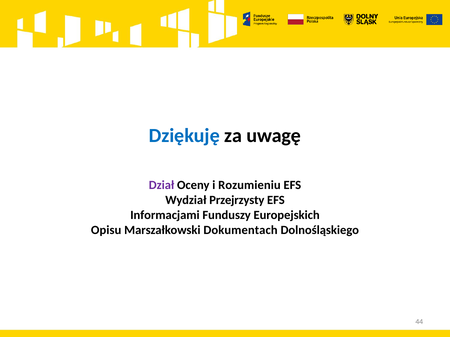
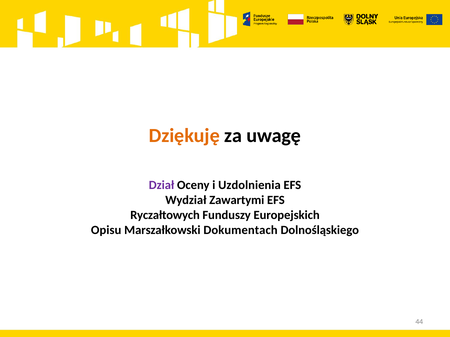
Dziękuję colour: blue -> orange
Rozumieniu: Rozumieniu -> Uzdolnienia
Przejrzysty: Przejrzysty -> Zawartymi
Informacjami: Informacjami -> Ryczałtowych
